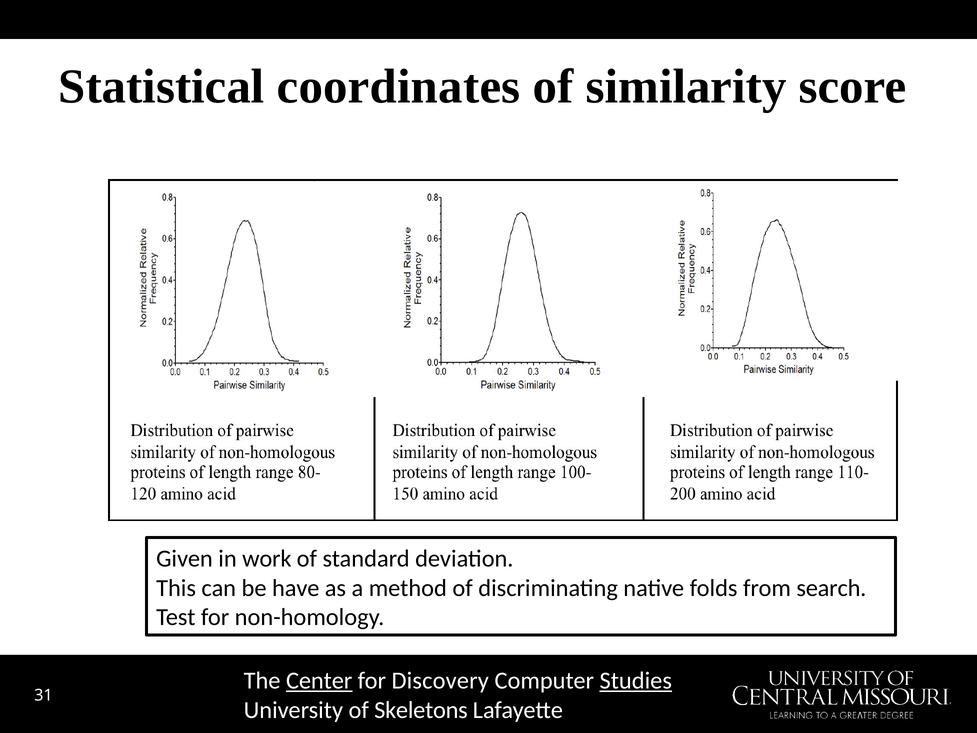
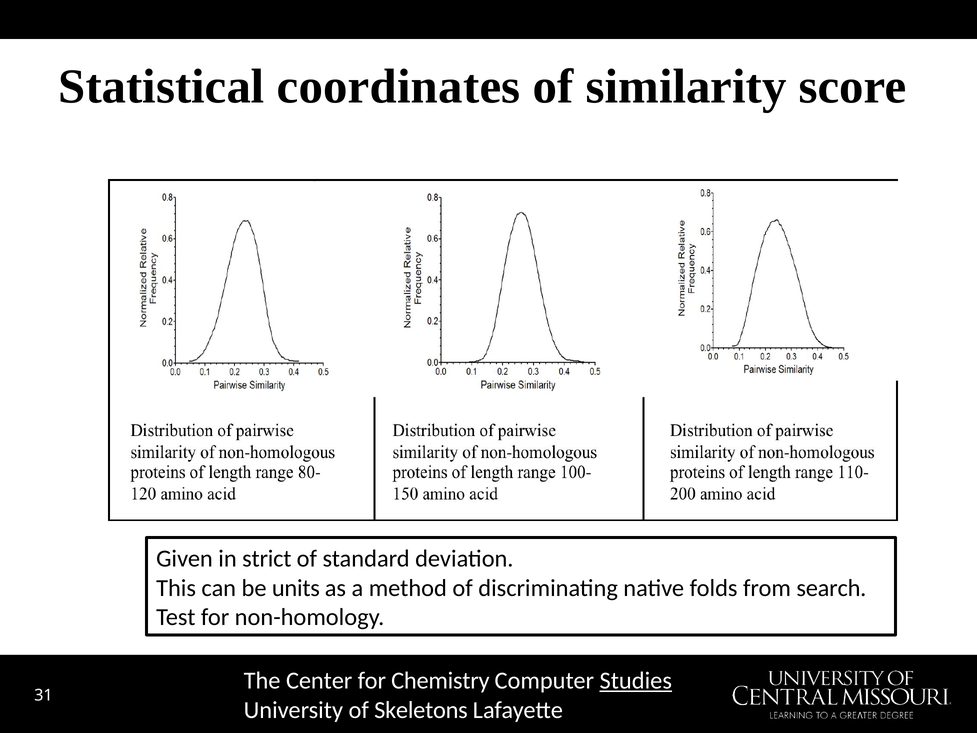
work: work -> strict
have: have -> units
Center underline: present -> none
Discovery: Discovery -> Chemistry
